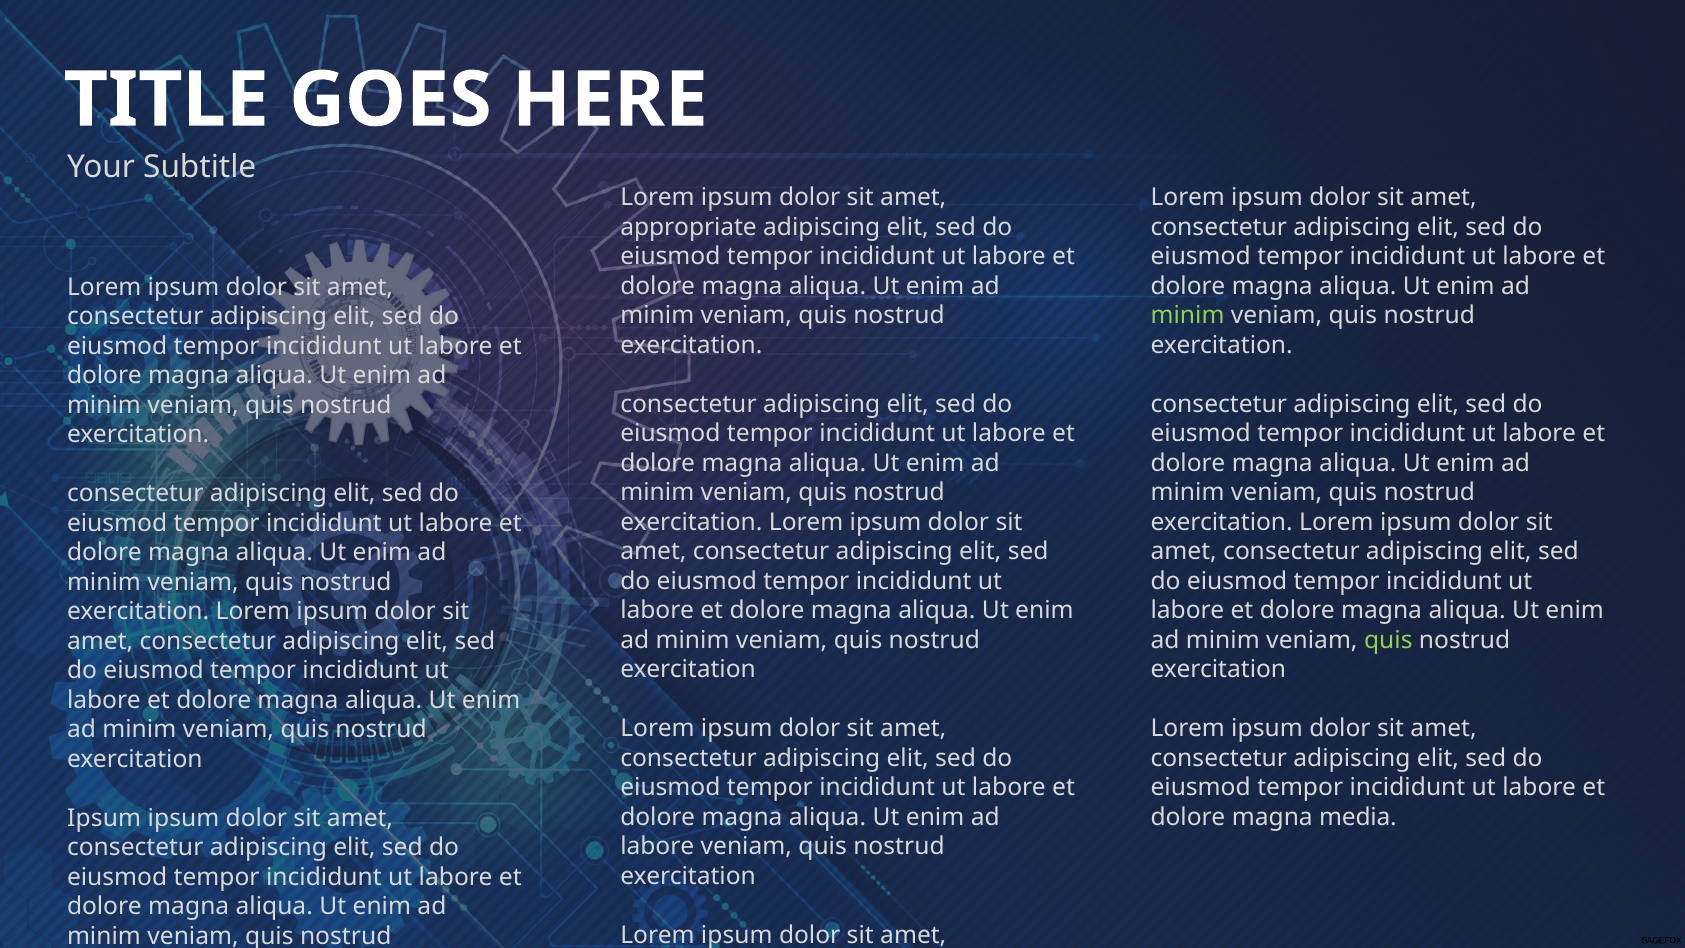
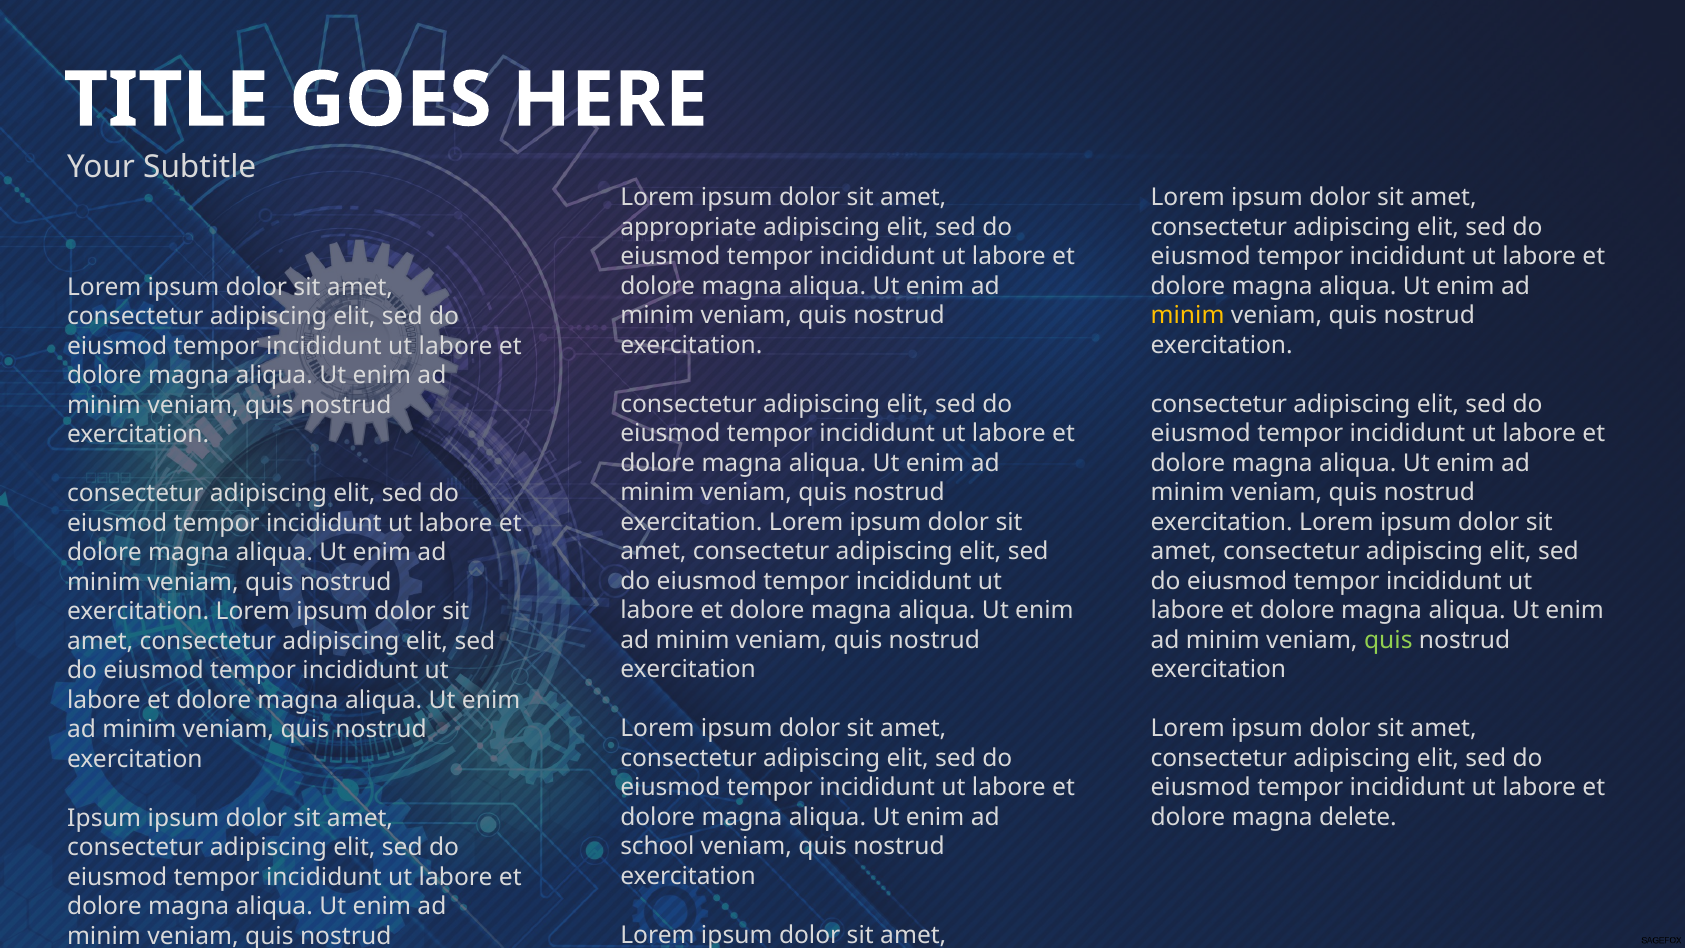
minim at (1188, 316) colour: light green -> yellow
media: media -> delete
labore at (657, 847): labore -> school
